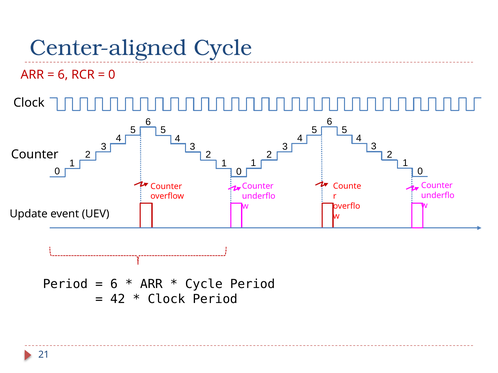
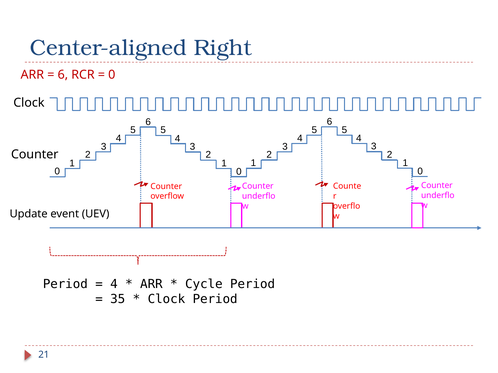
Center-aligned Cycle: Cycle -> Right
6 at (114, 285): 6 -> 4
42: 42 -> 35
